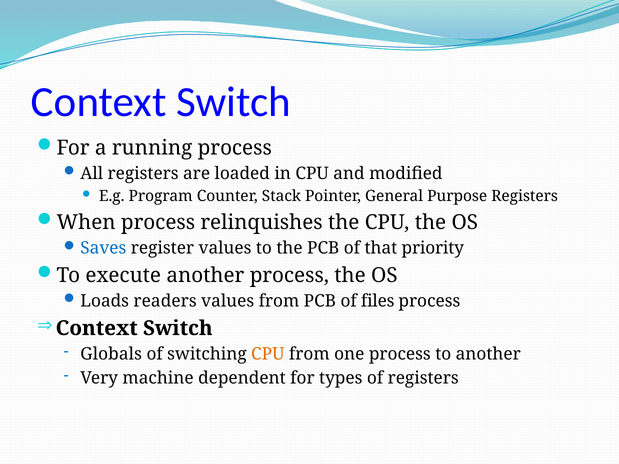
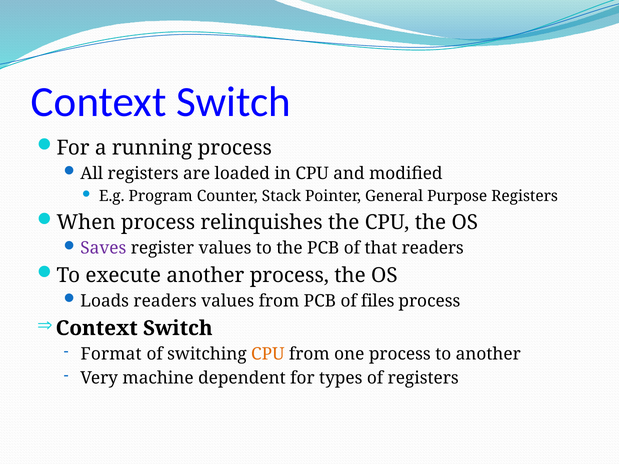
Saves colour: blue -> purple
that priority: priority -> readers
Globals: Globals -> Format
